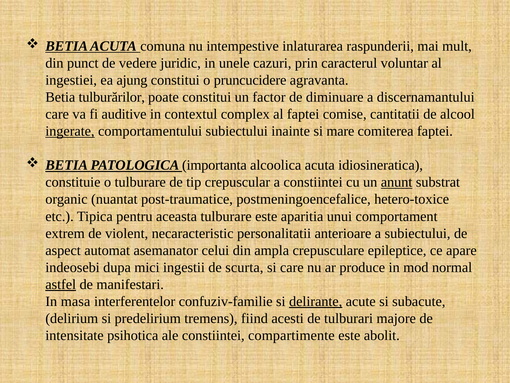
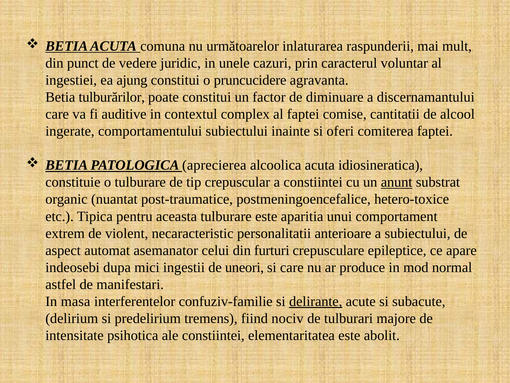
intempestive: intempestive -> următoarelor
ingerate underline: present -> none
mare: mare -> oferi
importanta: importanta -> aprecierea
ampla: ampla -> furturi
scurta: scurta -> uneori
astfel underline: present -> none
acesti: acesti -> nociv
compartimente: compartimente -> elementaritatea
